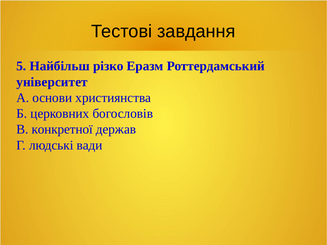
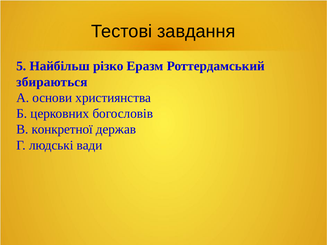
університет: університет -> збираються
